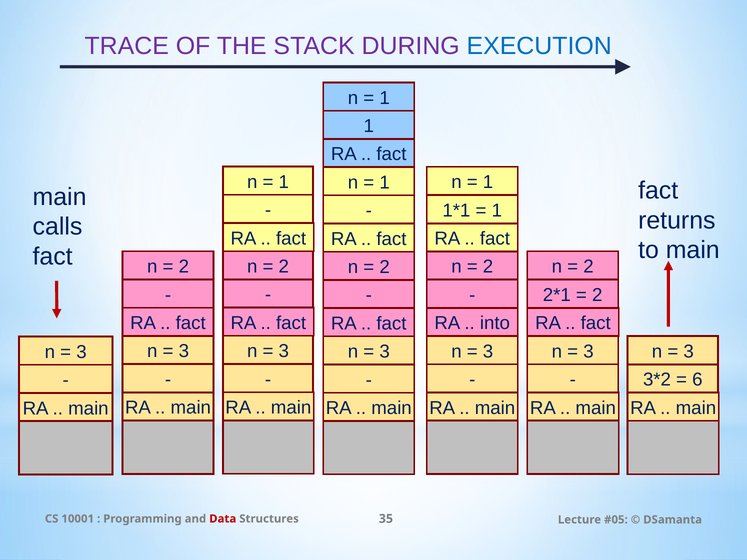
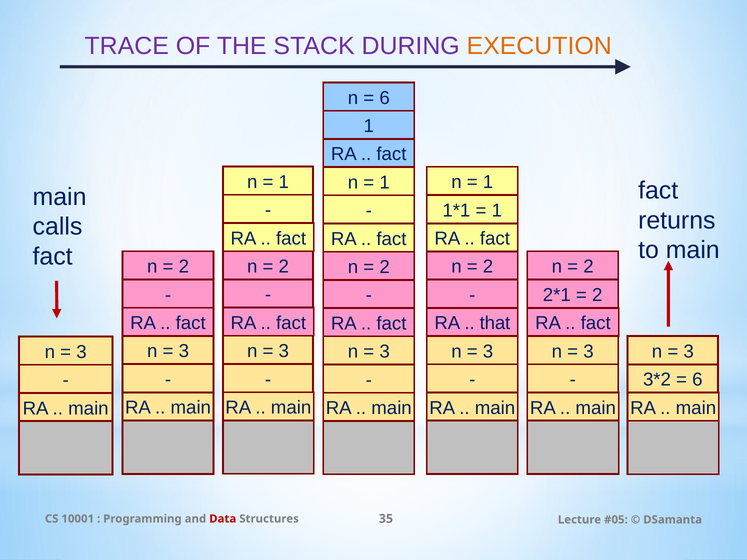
EXECUTION colour: blue -> orange
1 at (385, 98): 1 -> 6
into: into -> that
